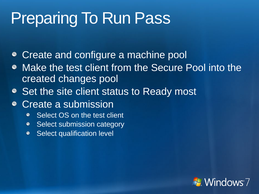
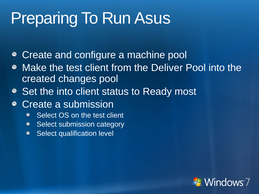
Pass: Pass -> Asus
Secure: Secure -> Deliver
the site: site -> into
